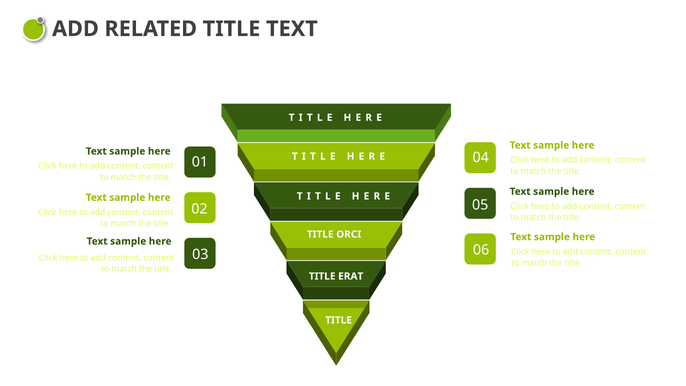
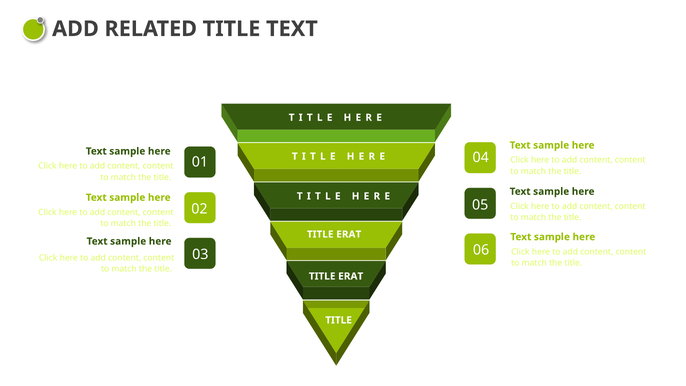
ORCI at (349, 234): ORCI -> ERAT
